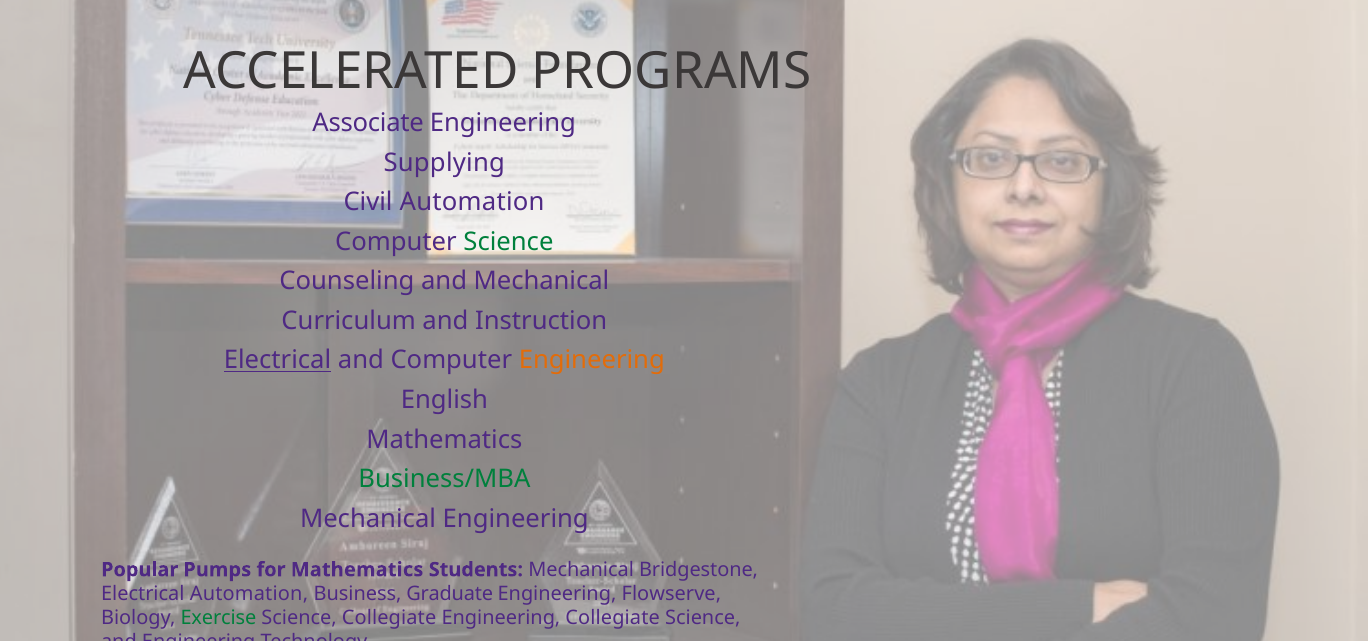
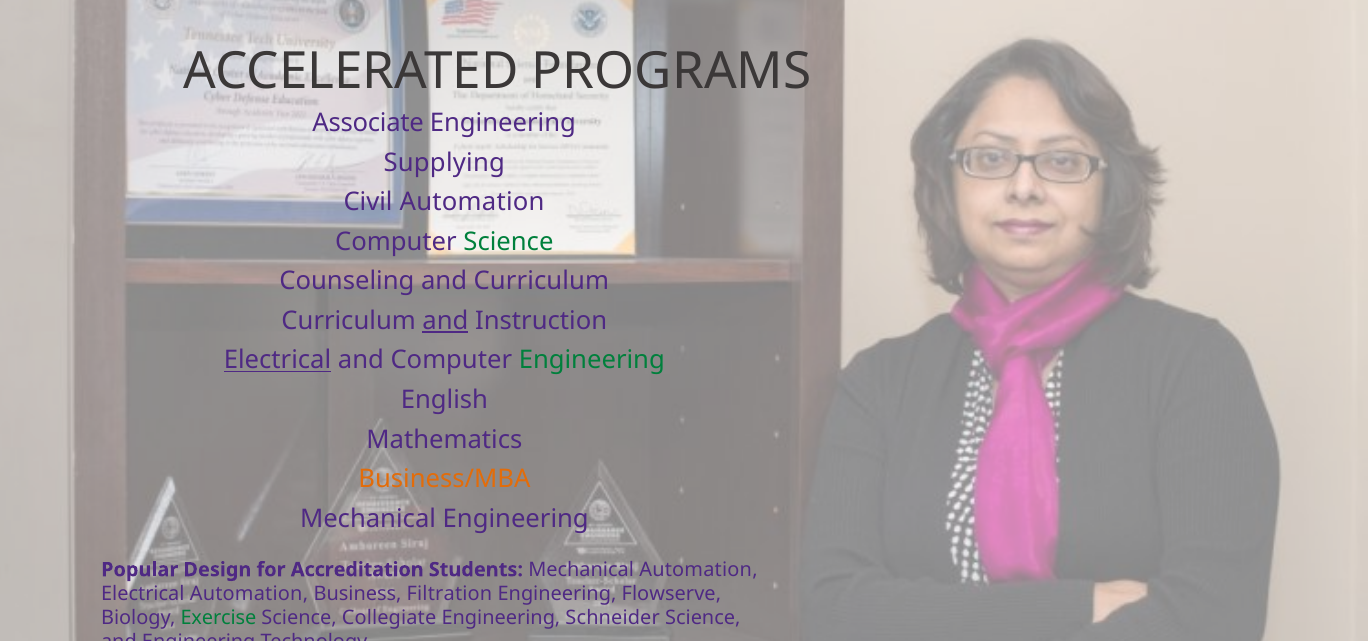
and Mechanical: Mechanical -> Curriculum
and at (445, 321) underline: none -> present
Engineering at (592, 361) colour: orange -> green
Business/MBA colour: green -> orange
Pumps: Pumps -> Design
for Mathematics: Mathematics -> Accreditation
Mechanical Bridgestone: Bridgestone -> Automation
Graduate: Graduate -> Filtration
Engineering Collegiate: Collegiate -> Schneider
